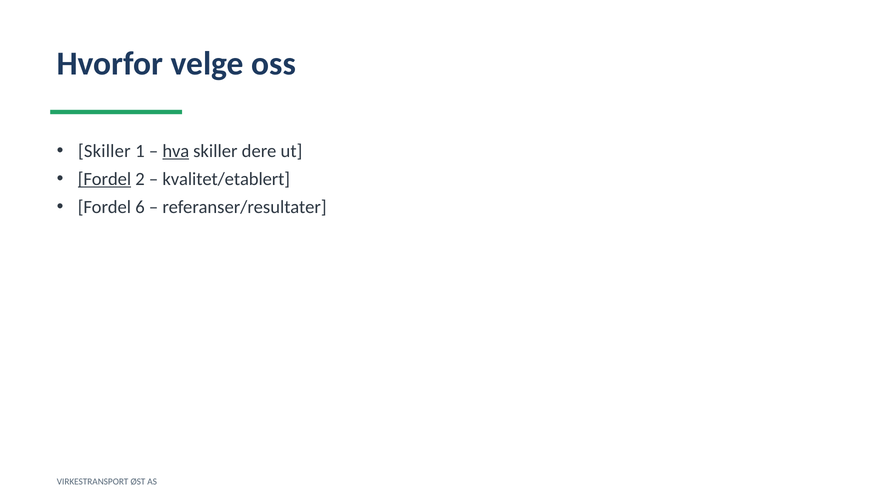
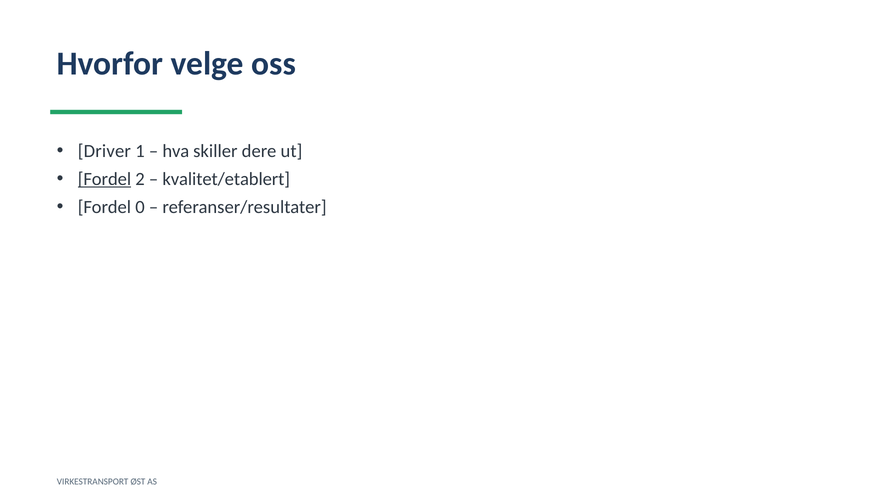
Skiller at (104, 151): Skiller -> Driver
hva underline: present -> none
6: 6 -> 0
